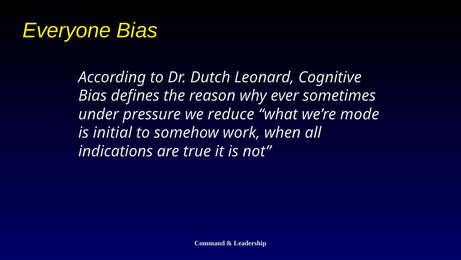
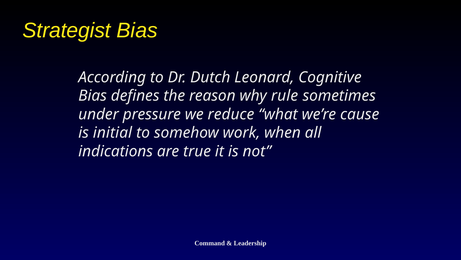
Everyone: Everyone -> Strategist
ever: ever -> rule
mode: mode -> cause
